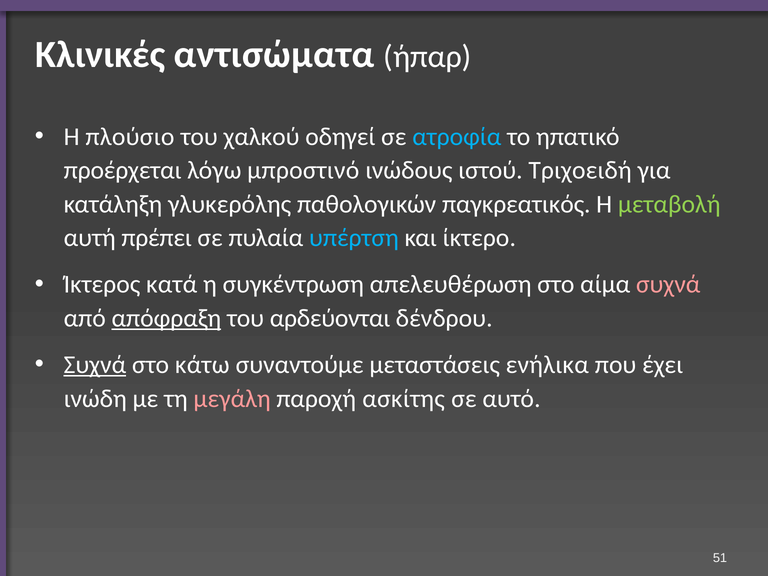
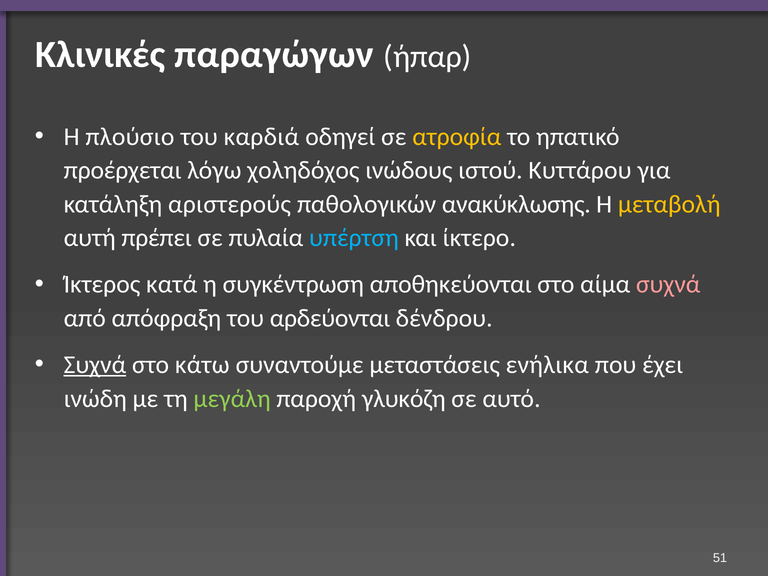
αντισώματα: αντισώματα -> παραγώγων
χαλκού: χαλκού -> καρδιά
ατροφία colour: light blue -> yellow
μπροστινό: μπροστινό -> χοληδόχος
Τριχοειδή: Τριχοειδή -> Κυττάρου
γλυκερόλης: γλυκερόλης -> αριστερούς
παγκρεατικός: παγκρεατικός -> ανακύκλωσης
μεταβολή colour: light green -> yellow
απελευθέρωση: απελευθέρωση -> αποθηκεύονται
απόφραξη underline: present -> none
μεγάλη colour: pink -> light green
ασκίτης: ασκίτης -> γλυκόζη
